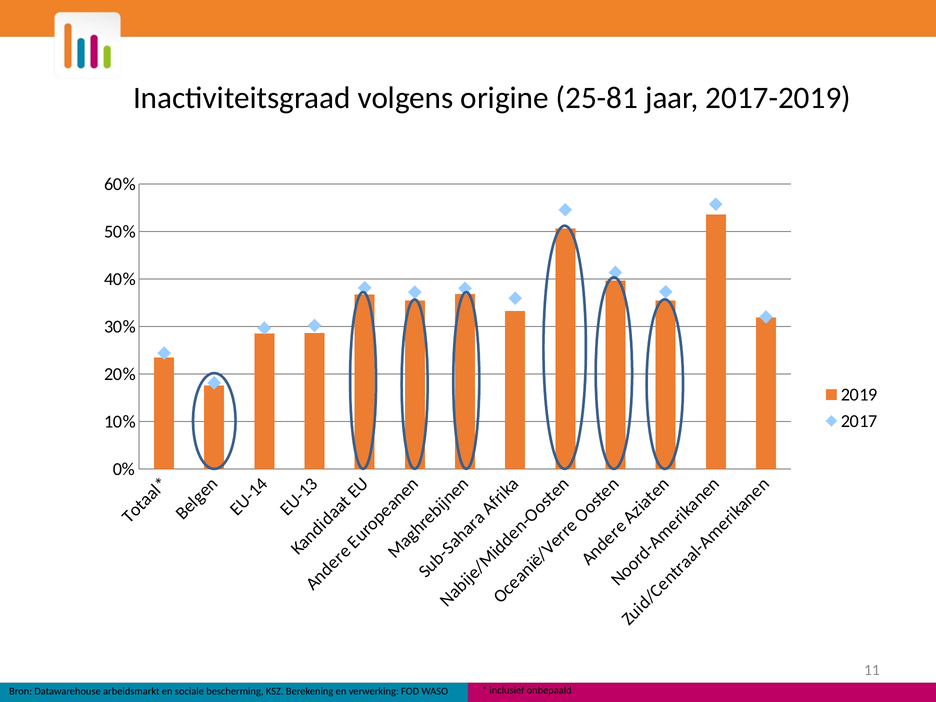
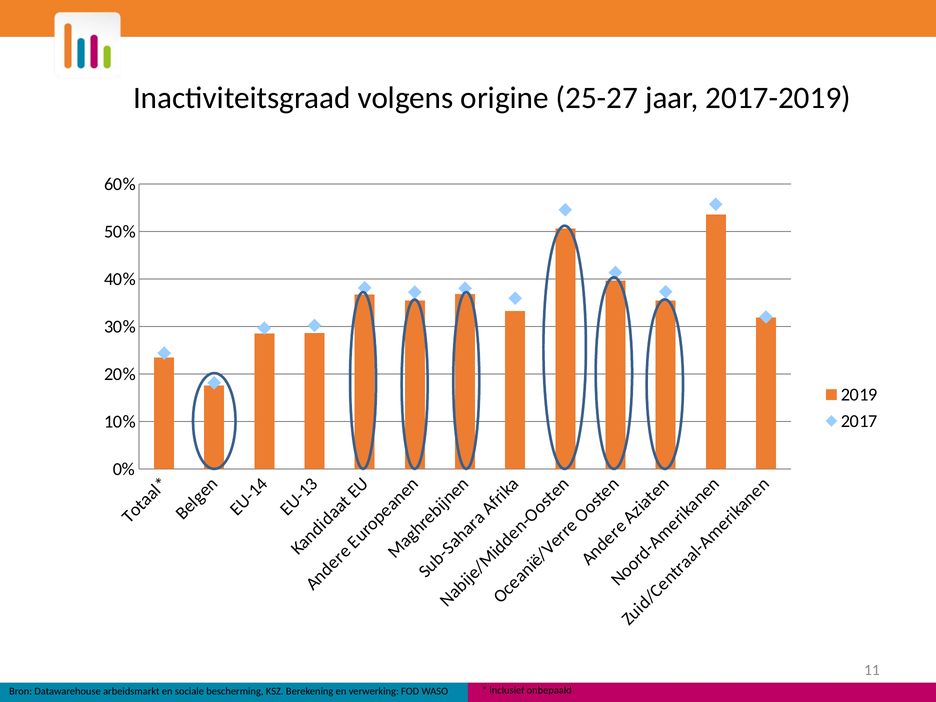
25-81: 25-81 -> 25-27
